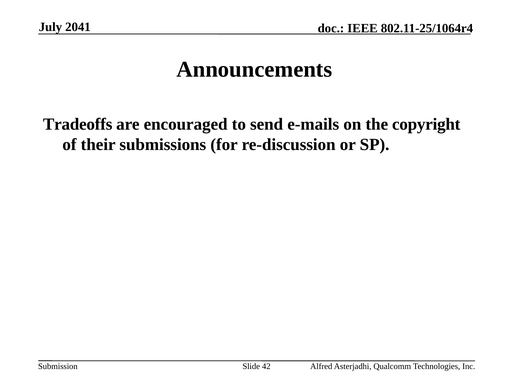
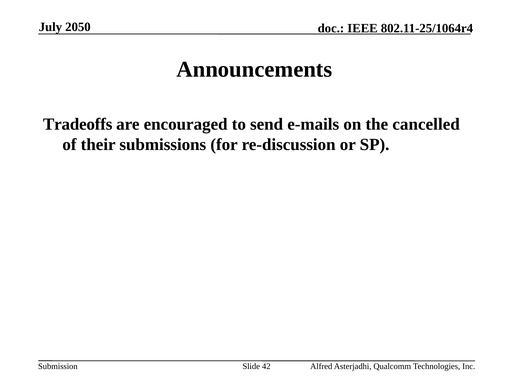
2041: 2041 -> 2050
copyright: copyright -> cancelled
